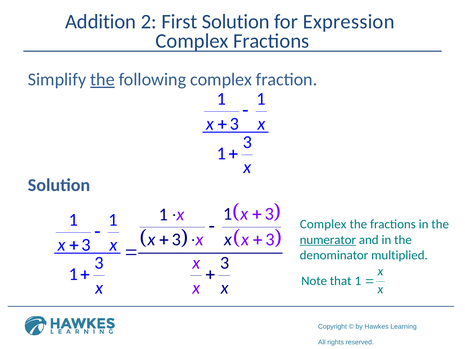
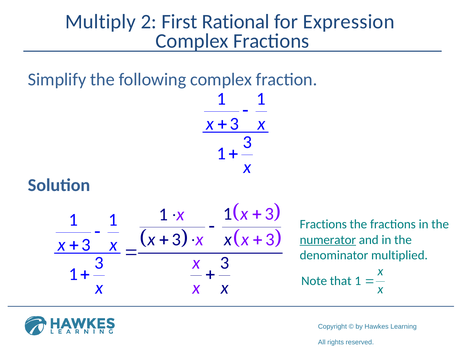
Addition: Addition -> Multiply
First Solution: Solution -> Rational
the at (103, 80) underline: present -> none
Complex at (323, 224): Complex -> Fractions
